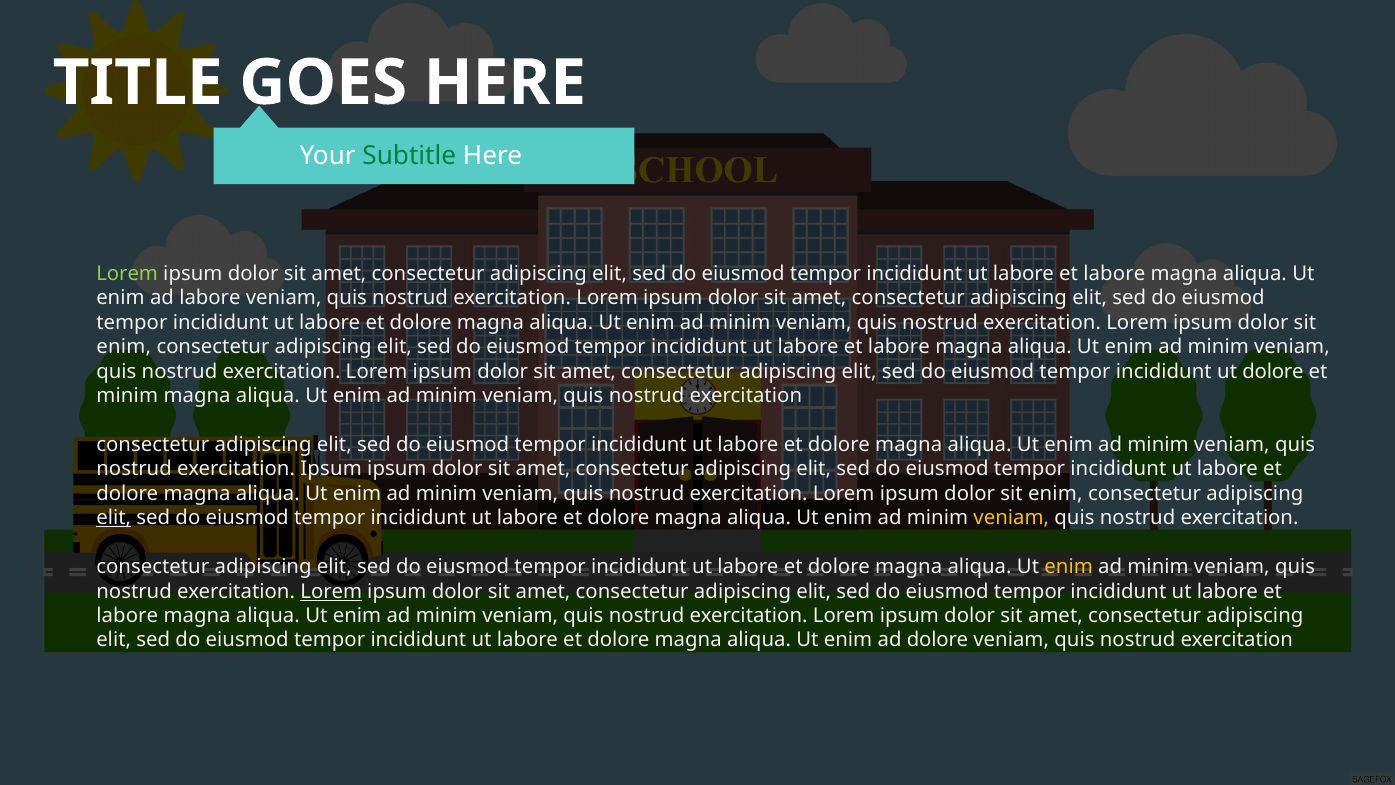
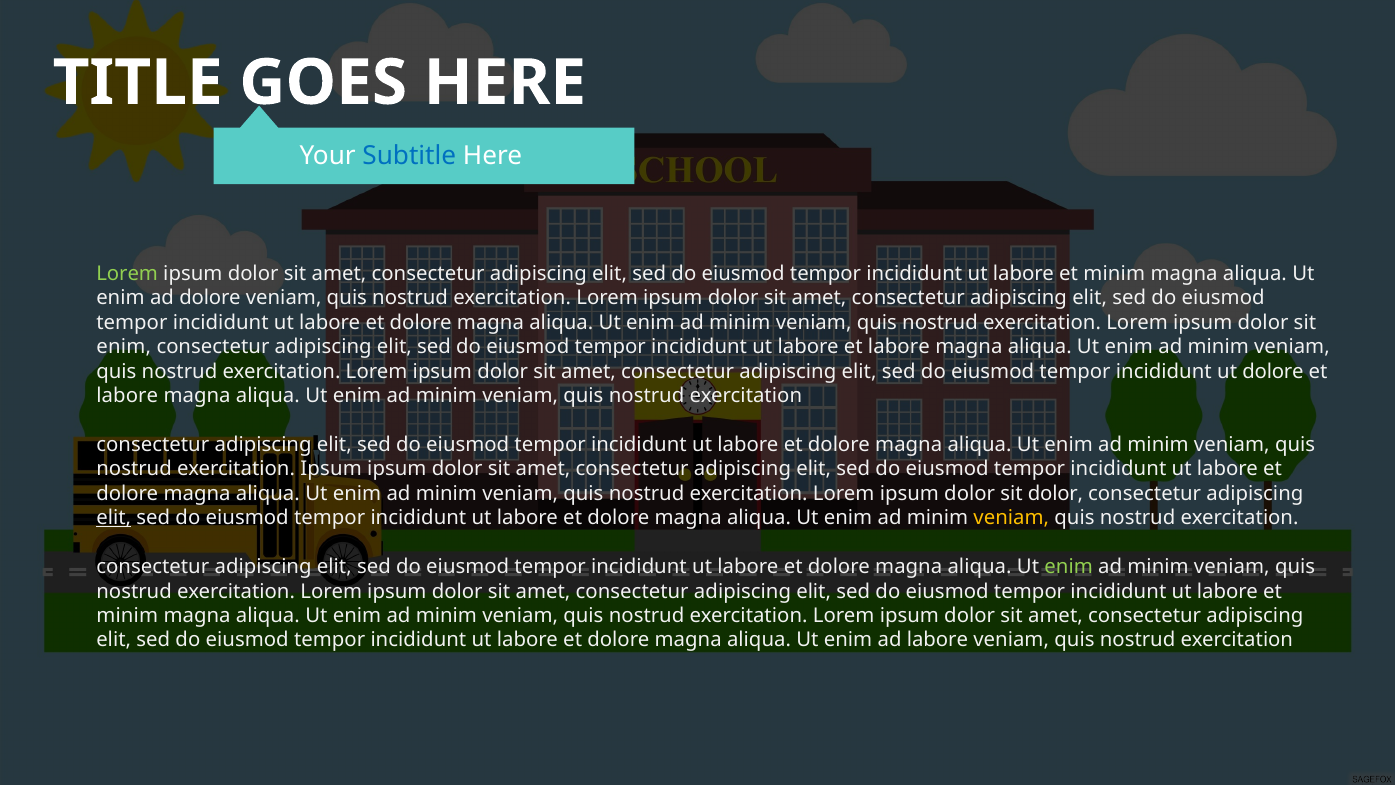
Subtitle colour: green -> blue
labore at (1114, 274): labore -> minim
ad labore: labore -> dolore
minim at (127, 396): minim -> labore
enim at (1055, 493): enim -> dolor
enim at (1069, 567) colour: yellow -> light green
Lorem at (331, 591) underline: present -> none
labore at (127, 616): labore -> minim
ad dolore: dolore -> labore
